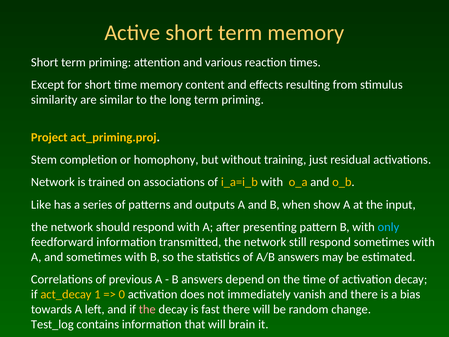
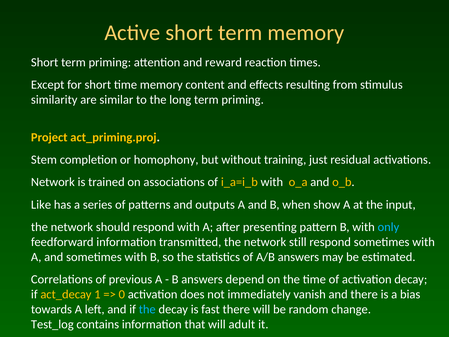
various: various -> reward
the at (147, 309) colour: pink -> light blue
brain: brain -> adult
